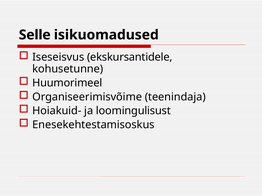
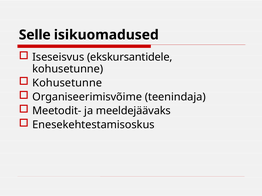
Huumorimeel at (67, 83): Huumorimeel -> Kohusetunne
Hoiakuid-: Hoiakuid- -> Meetodit-
loomingulisust: loomingulisust -> meeldejäävaks
